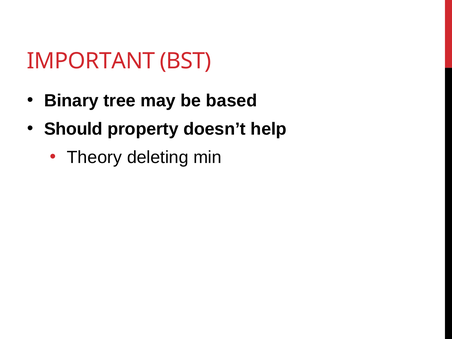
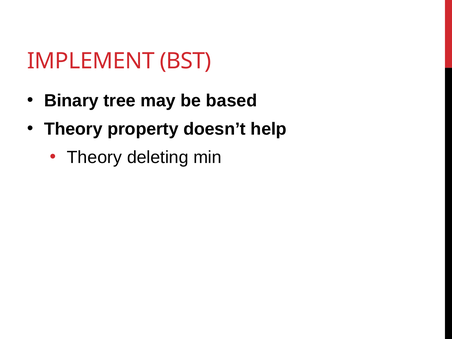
IMPORTANT: IMPORTANT -> IMPLEMENT
Should at (73, 129): Should -> Theory
